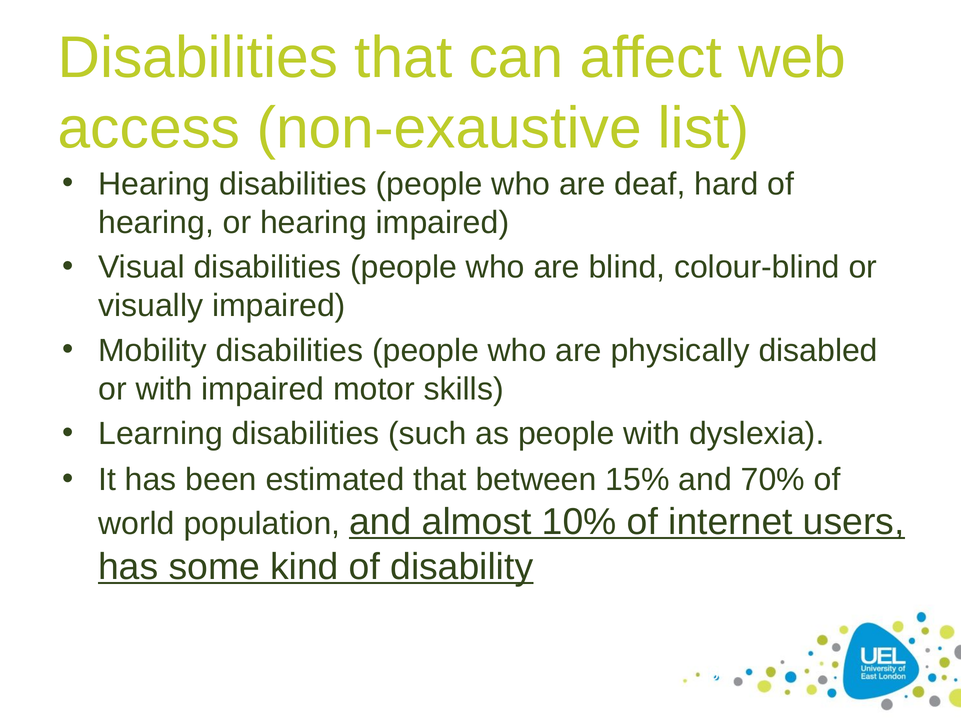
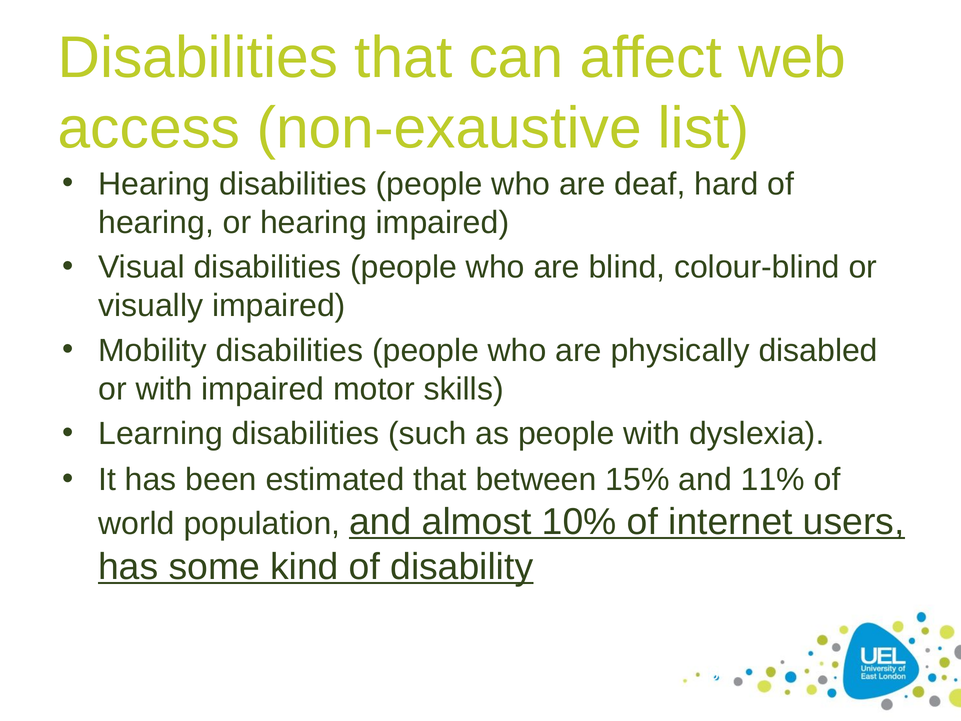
70%: 70% -> 11%
